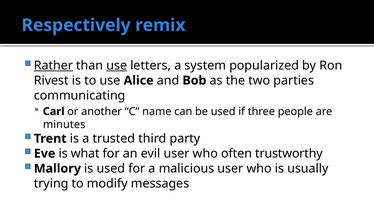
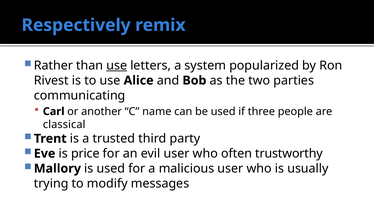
Rather underline: present -> none
minutes: minutes -> classical
what: what -> price
